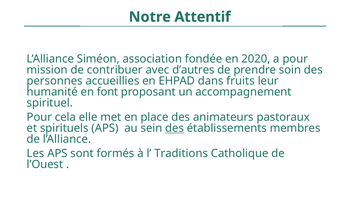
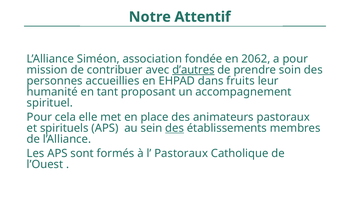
2020: 2020 -> 2062
d’autres underline: none -> present
font: font -> tant
l Traditions: Traditions -> Pastoraux
